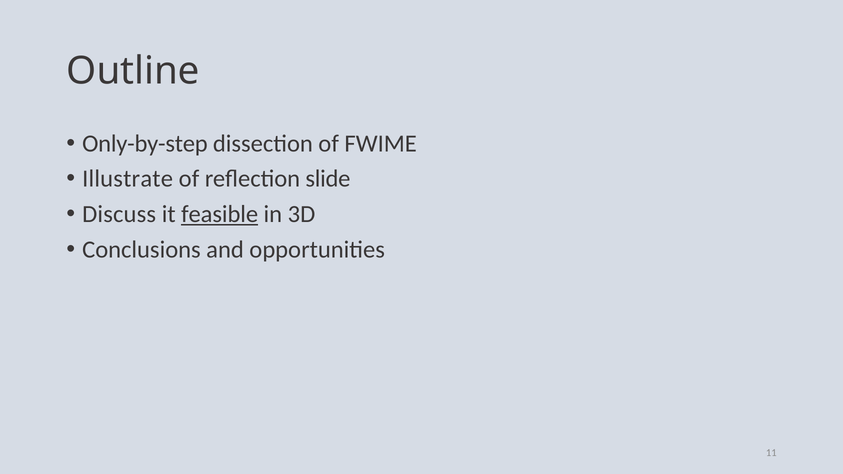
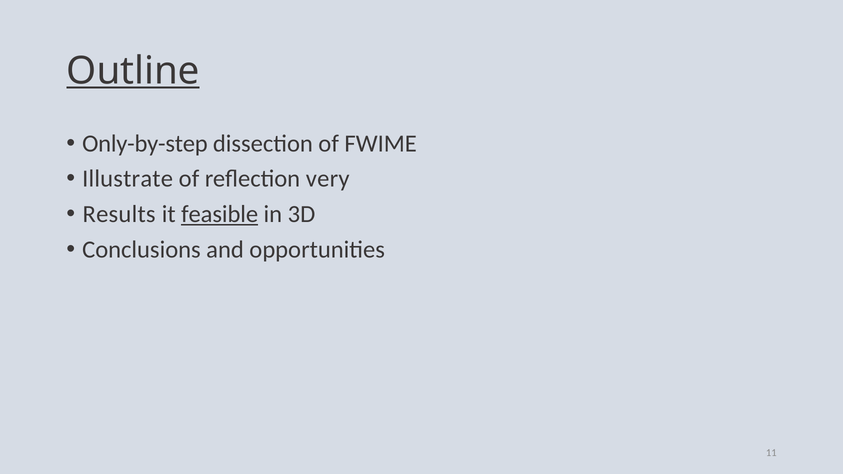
Outline underline: none -> present
slide: slide -> very
Discuss: Discuss -> Results
